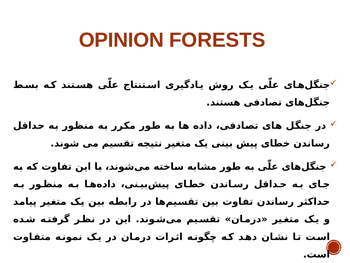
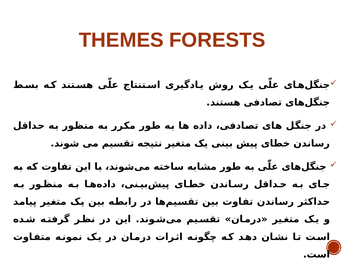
OPINION: OPINION -> THEMES
